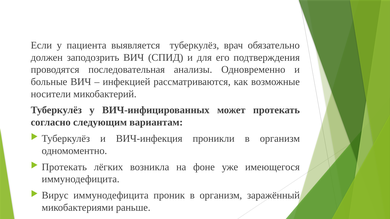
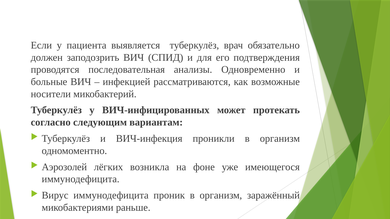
Протекать at (64, 167): Протекать -> Аэрозолей
